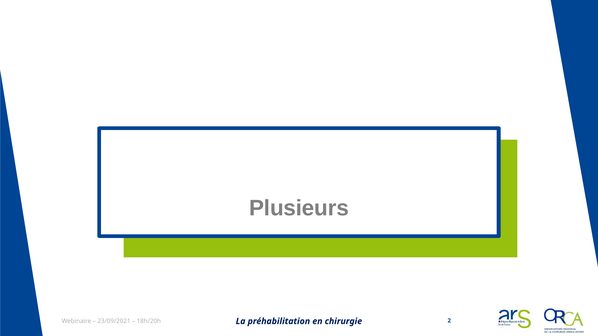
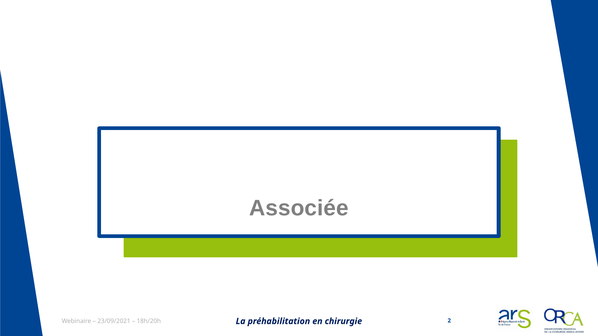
Plusieurs: Plusieurs -> Associée
